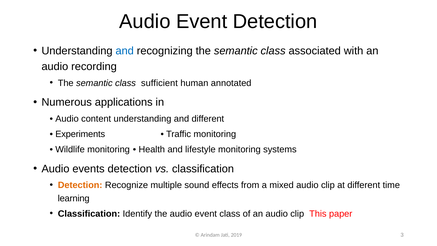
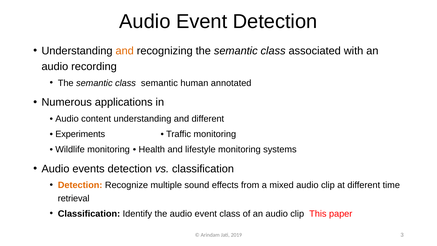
and at (125, 51) colour: blue -> orange
sufficient at (159, 83): sufficient -> semantic
learning: learning -> retrieval
